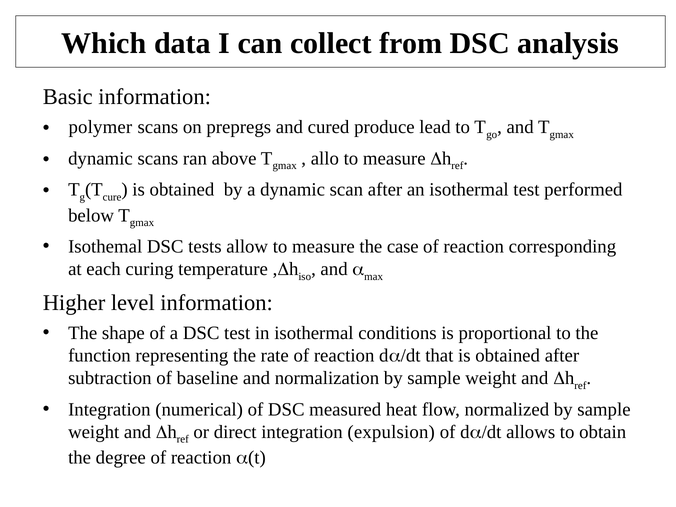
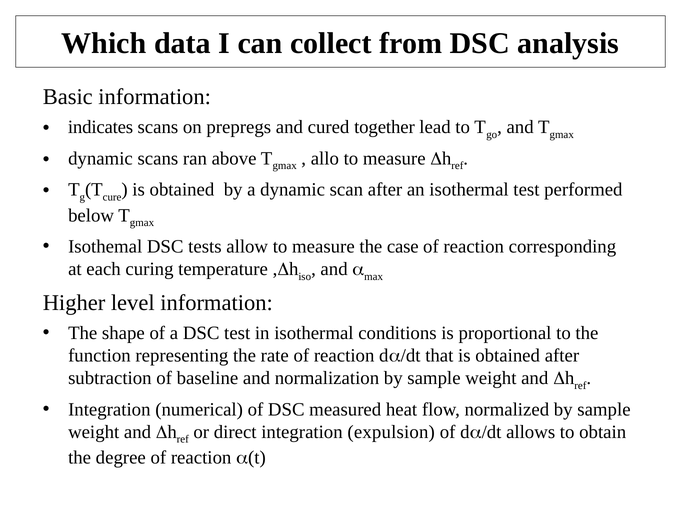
polymer: polymer -> indicates
produce: produce -> together
